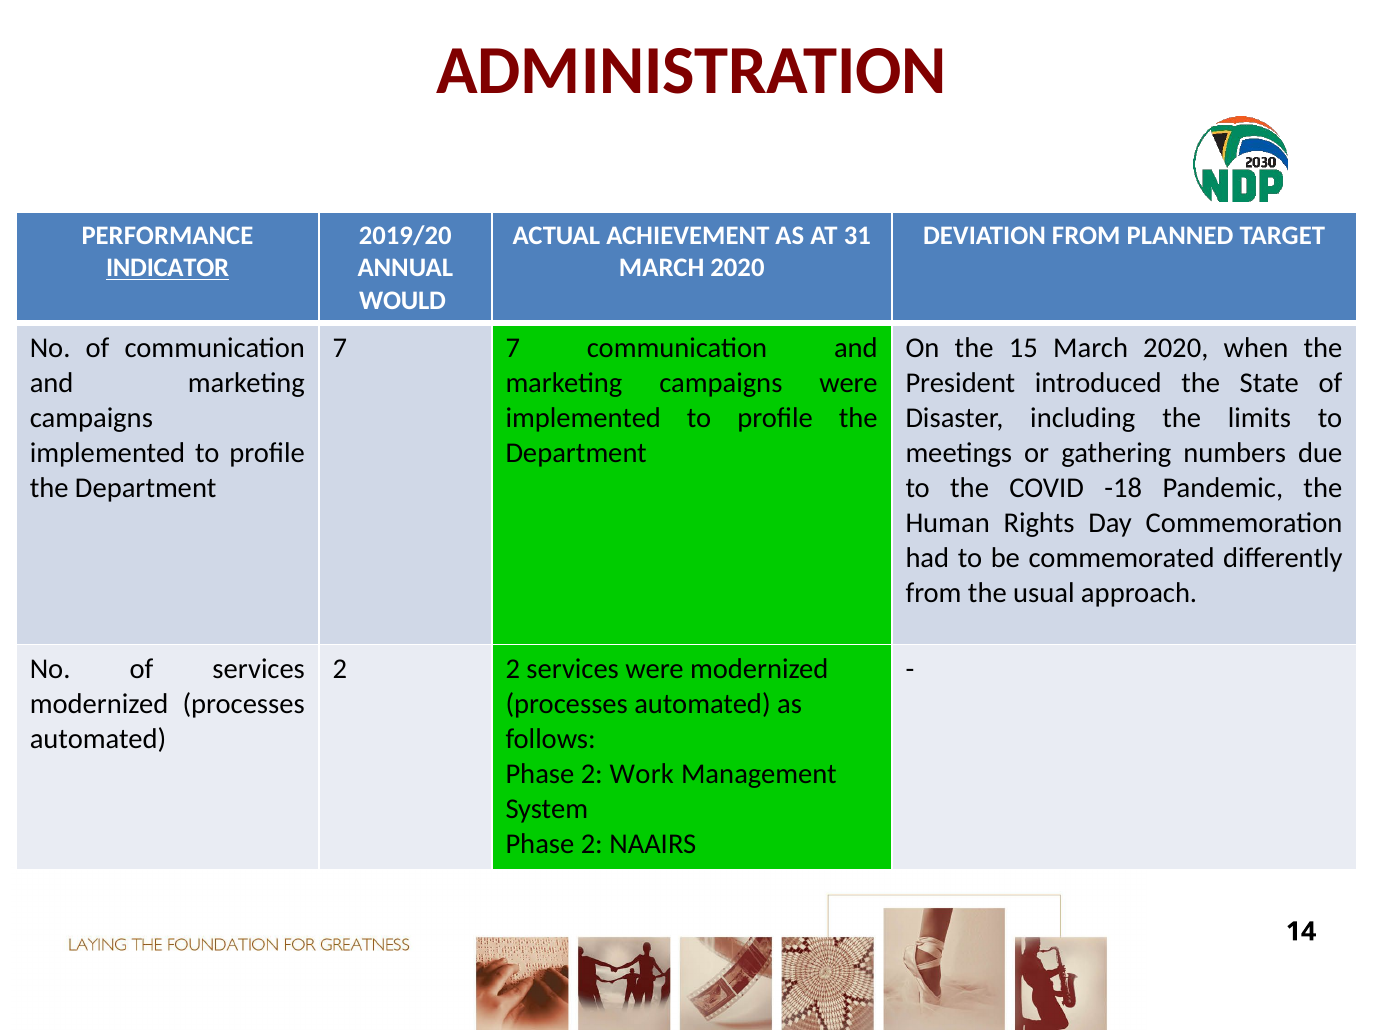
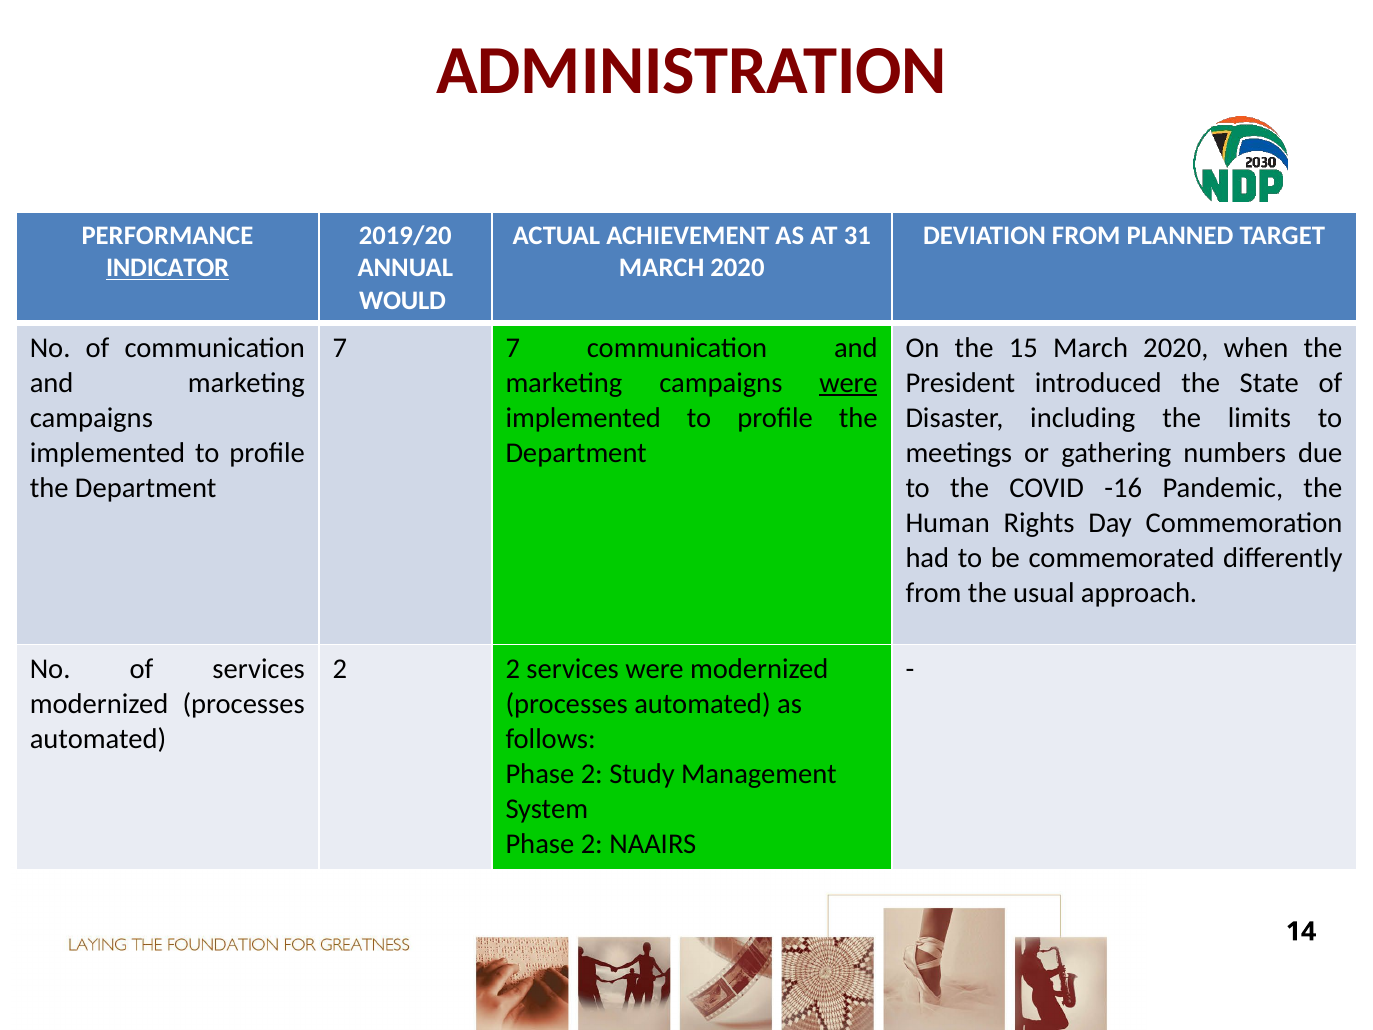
were at (848, 383) underline: none -> present
-18: -18 -> -16
Work: Work -> Study
